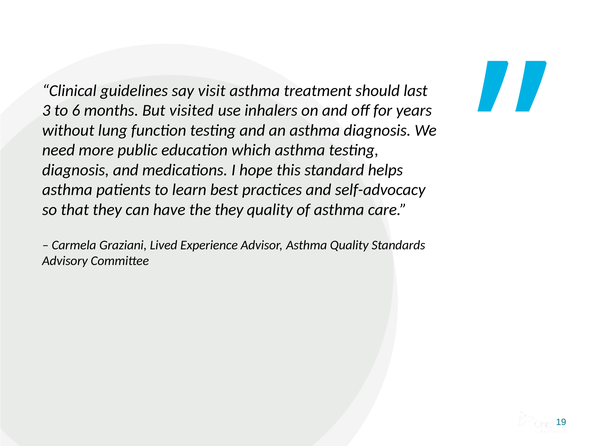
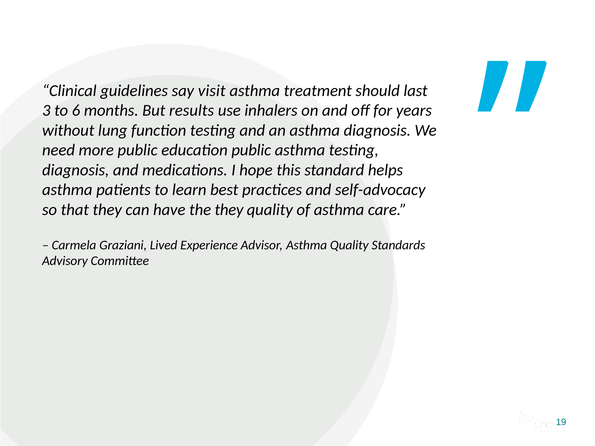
visited: visited -> results
education which: which -> public
